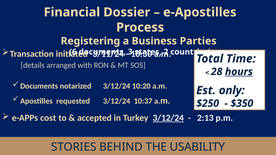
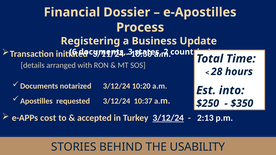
Parties: Parties -> Update
hours underline: present -> none
only: only -> into
